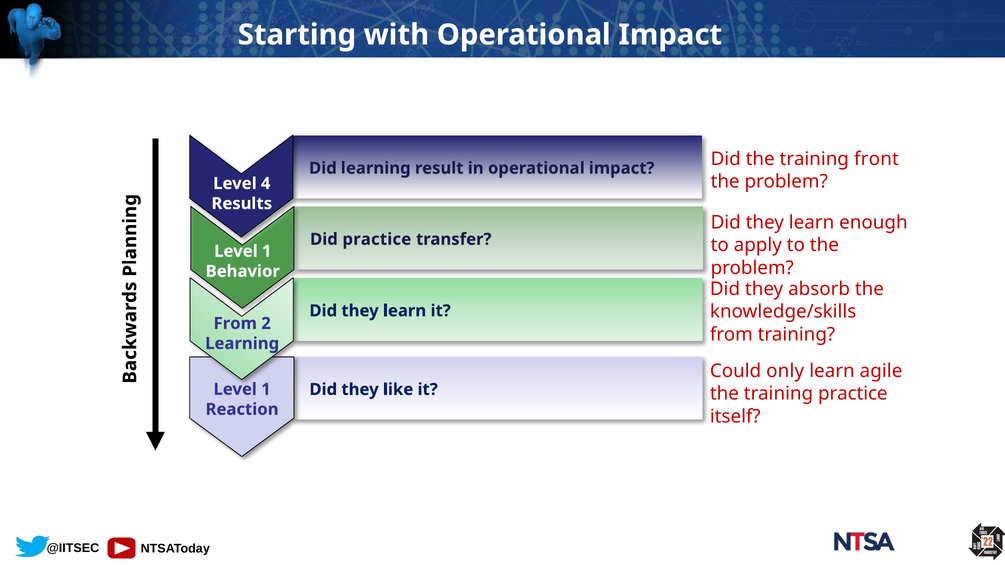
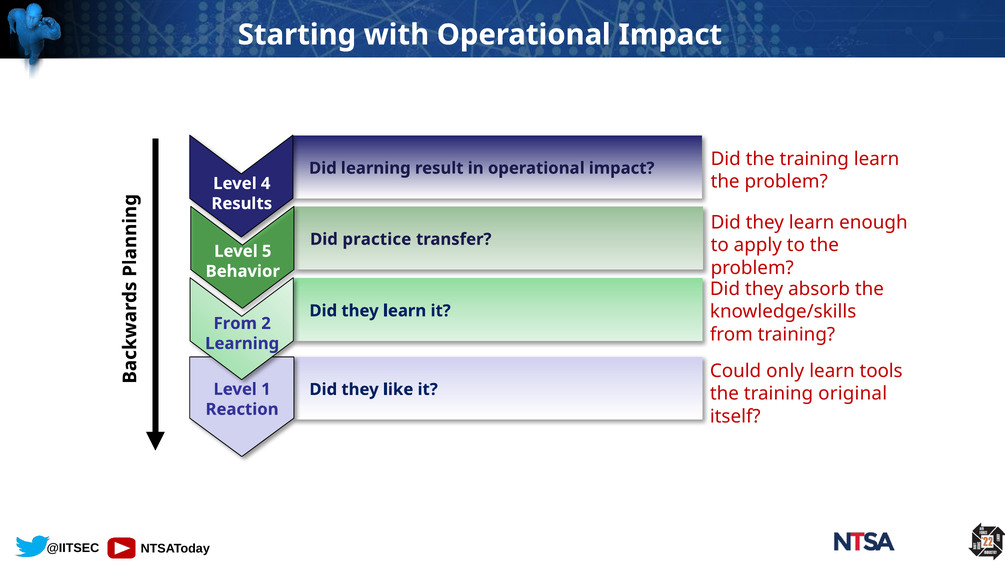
training front: front -> learn
1 at (267, 251): 1 -> 5
agile: agile -> tools
training practice: practice -> original
